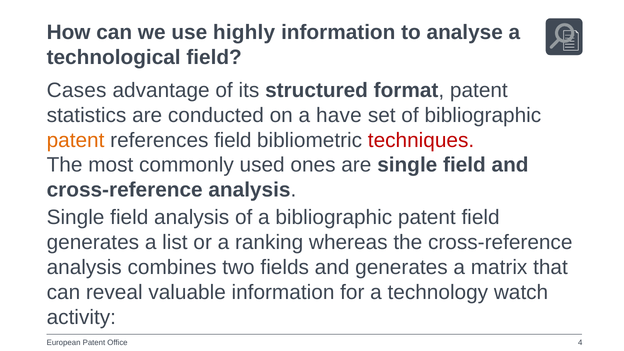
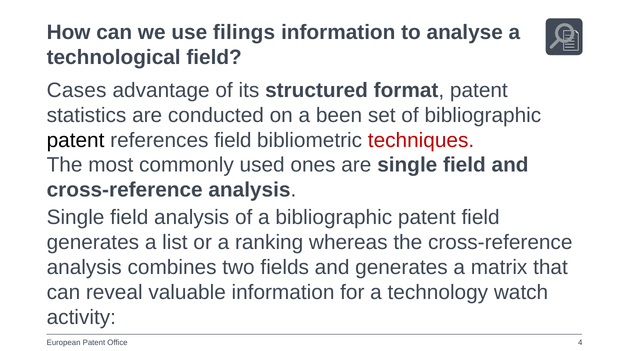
highly: highly -> filings
have: have -> been
patent at (76, 140) colour: orange -> black
